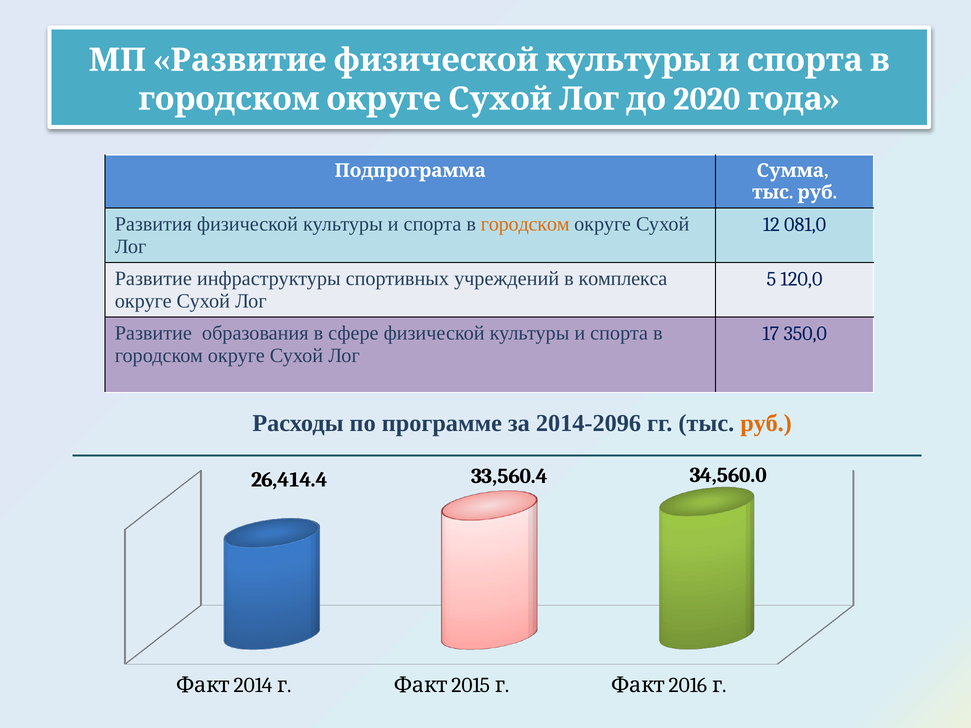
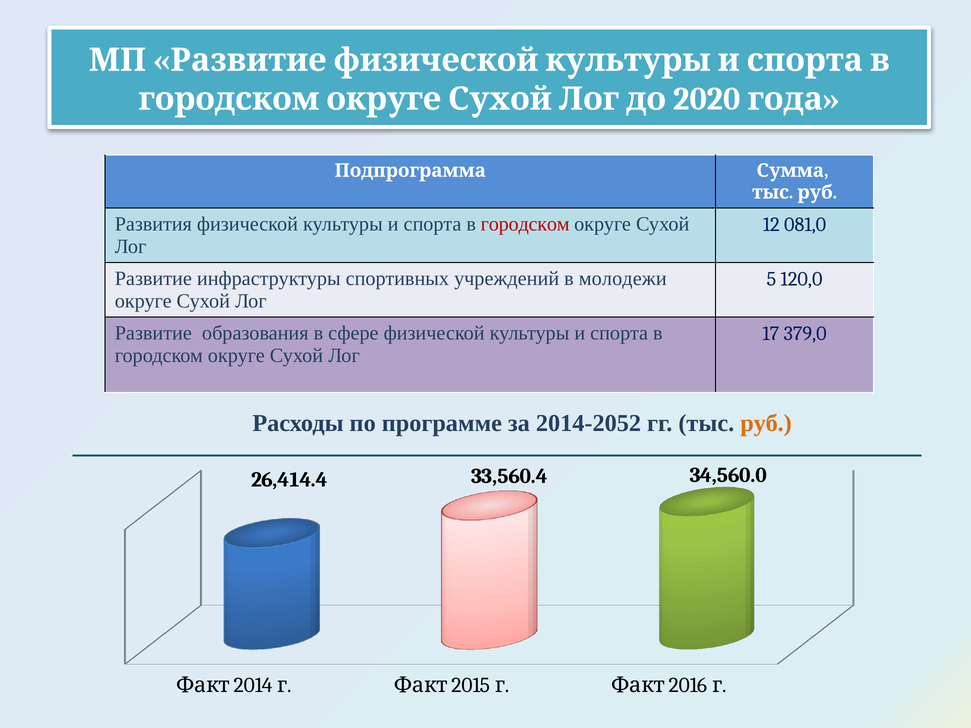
городском at (525, 224) colour: orange -> red
комплекса: комплекса -> молодежи
350,0: 350,0 -> 379,0
2014-2096: 2014-2096 -> 2014-2052
